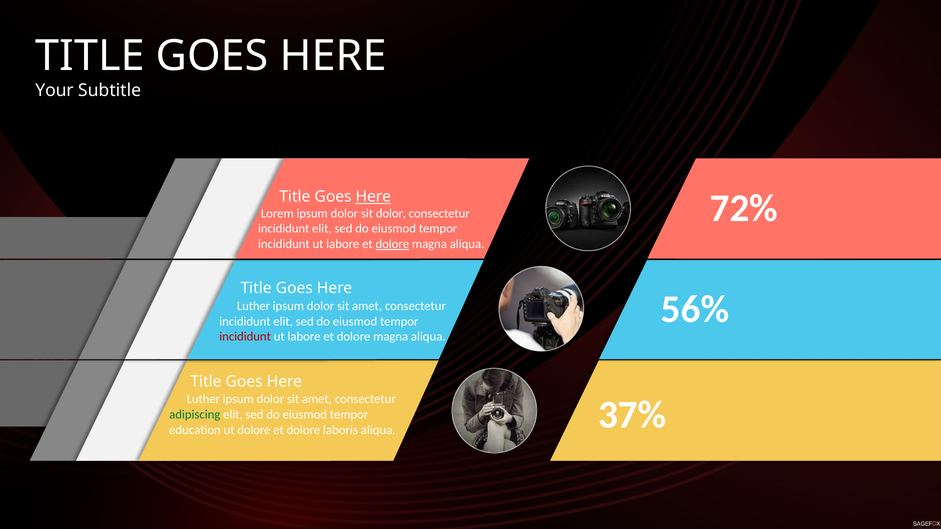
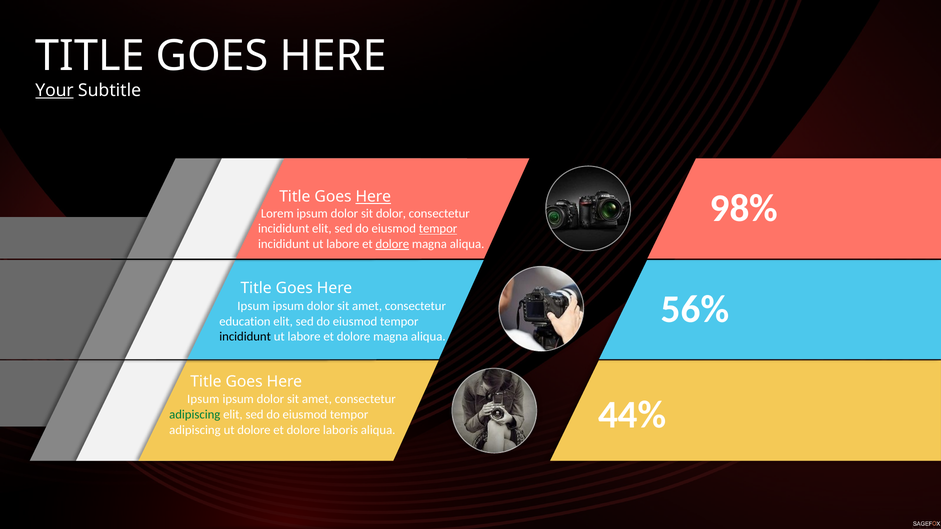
Your underline: none -> present
72%: 72% -> 98%
tempor at (438, 229) underline: none -> present
Luther at (254, 306): Luther -> Ipsum
incididunt at (245, 322): incididunt -> education
incididunt at (245, 337) colour: red -> black
Luther at (203, 399): Luther -> Ipsum
37%: 37% -> 44%
education at (195, 430): education -> adipiscing
